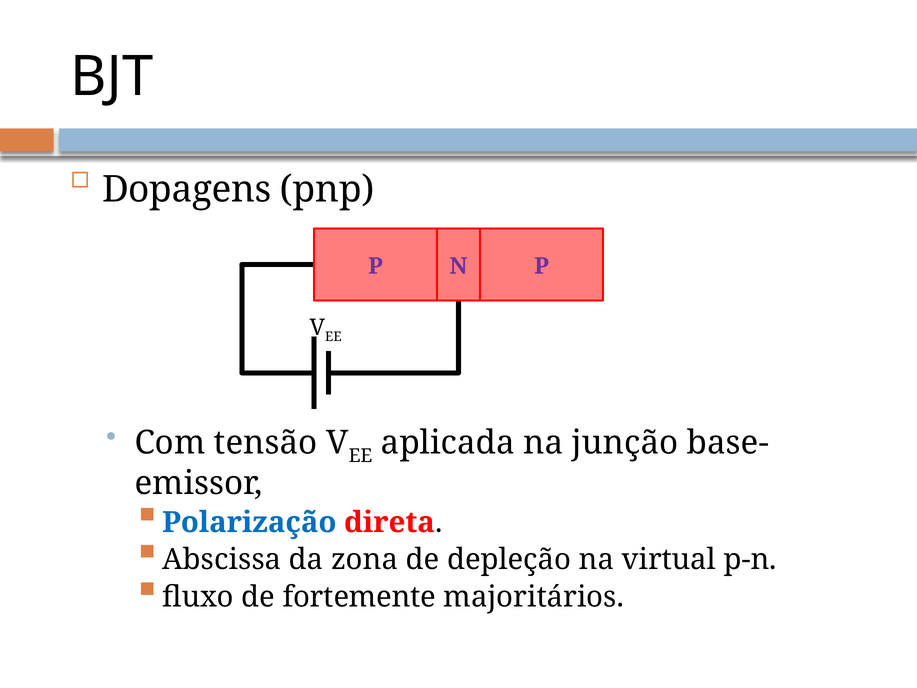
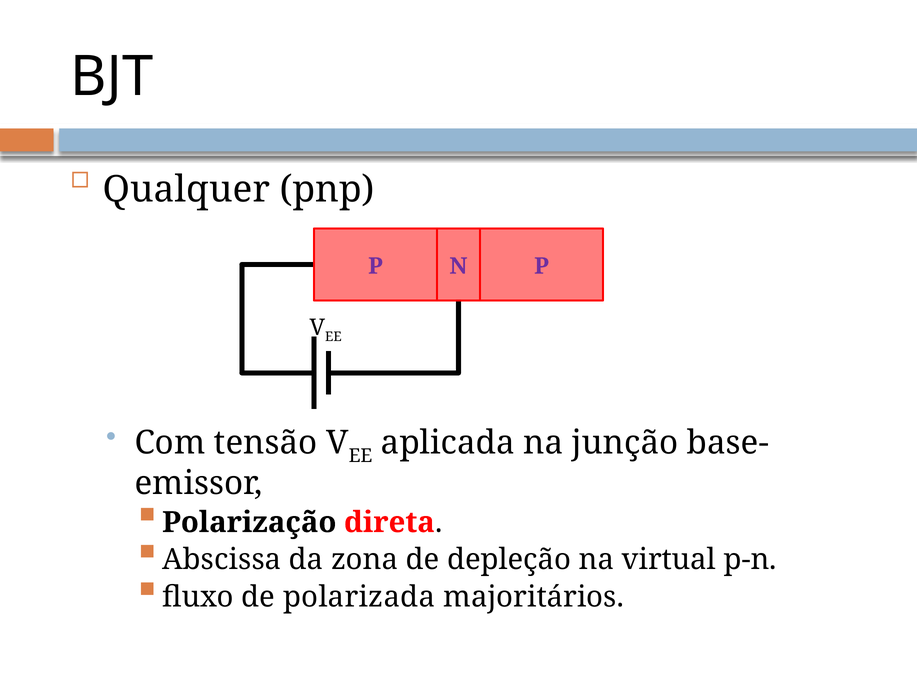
Dopagens: Dopagens -> Qualquer
Polarização colour: blue -> black
fortemente: fortemente -> polarizada
